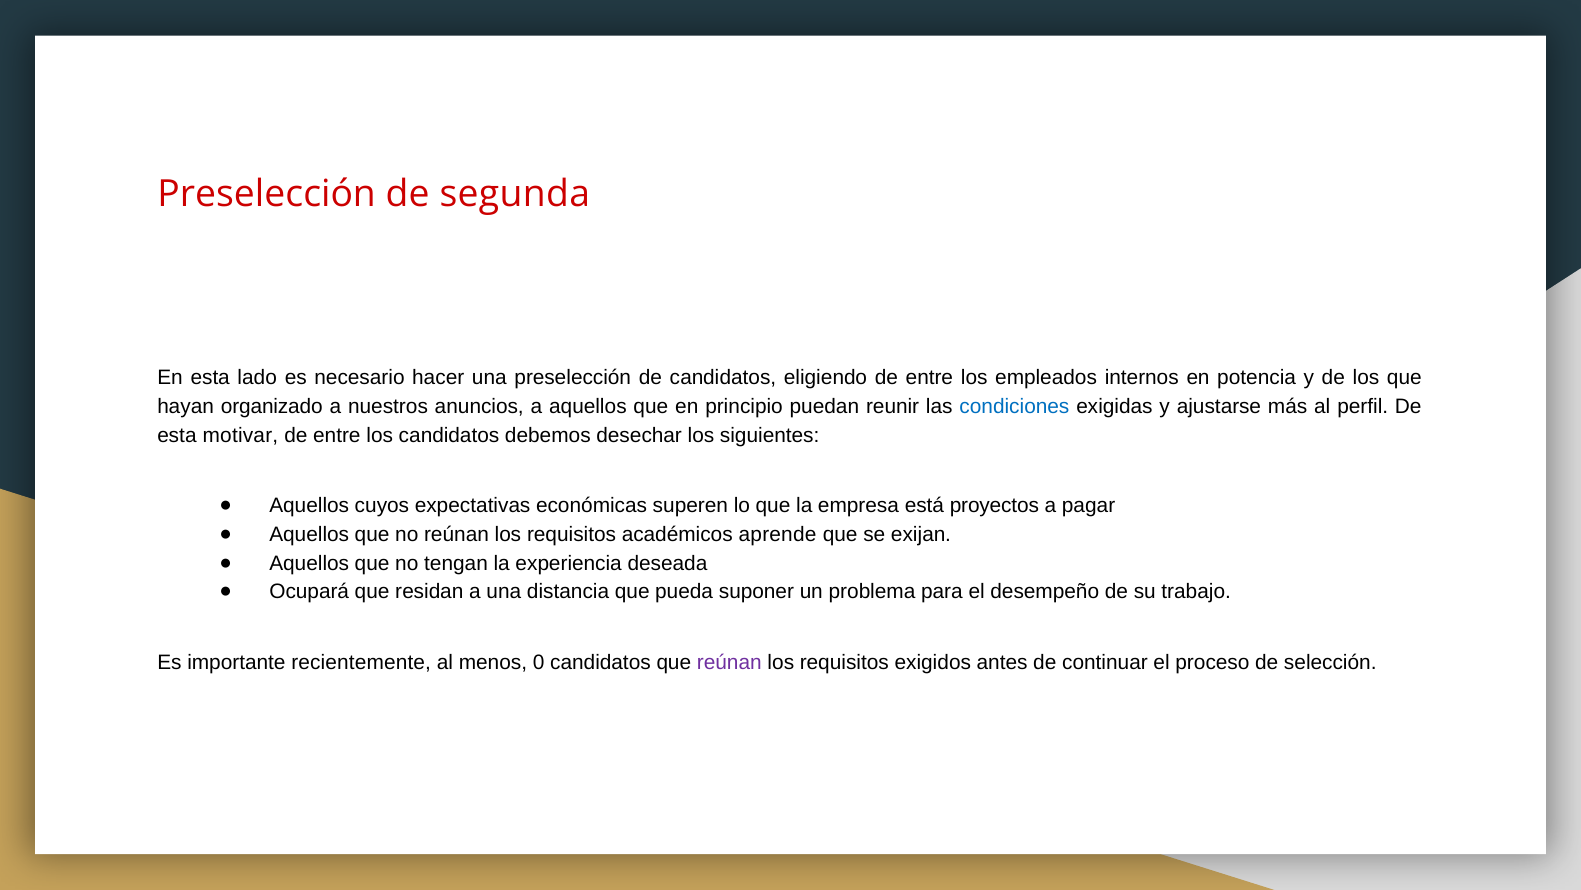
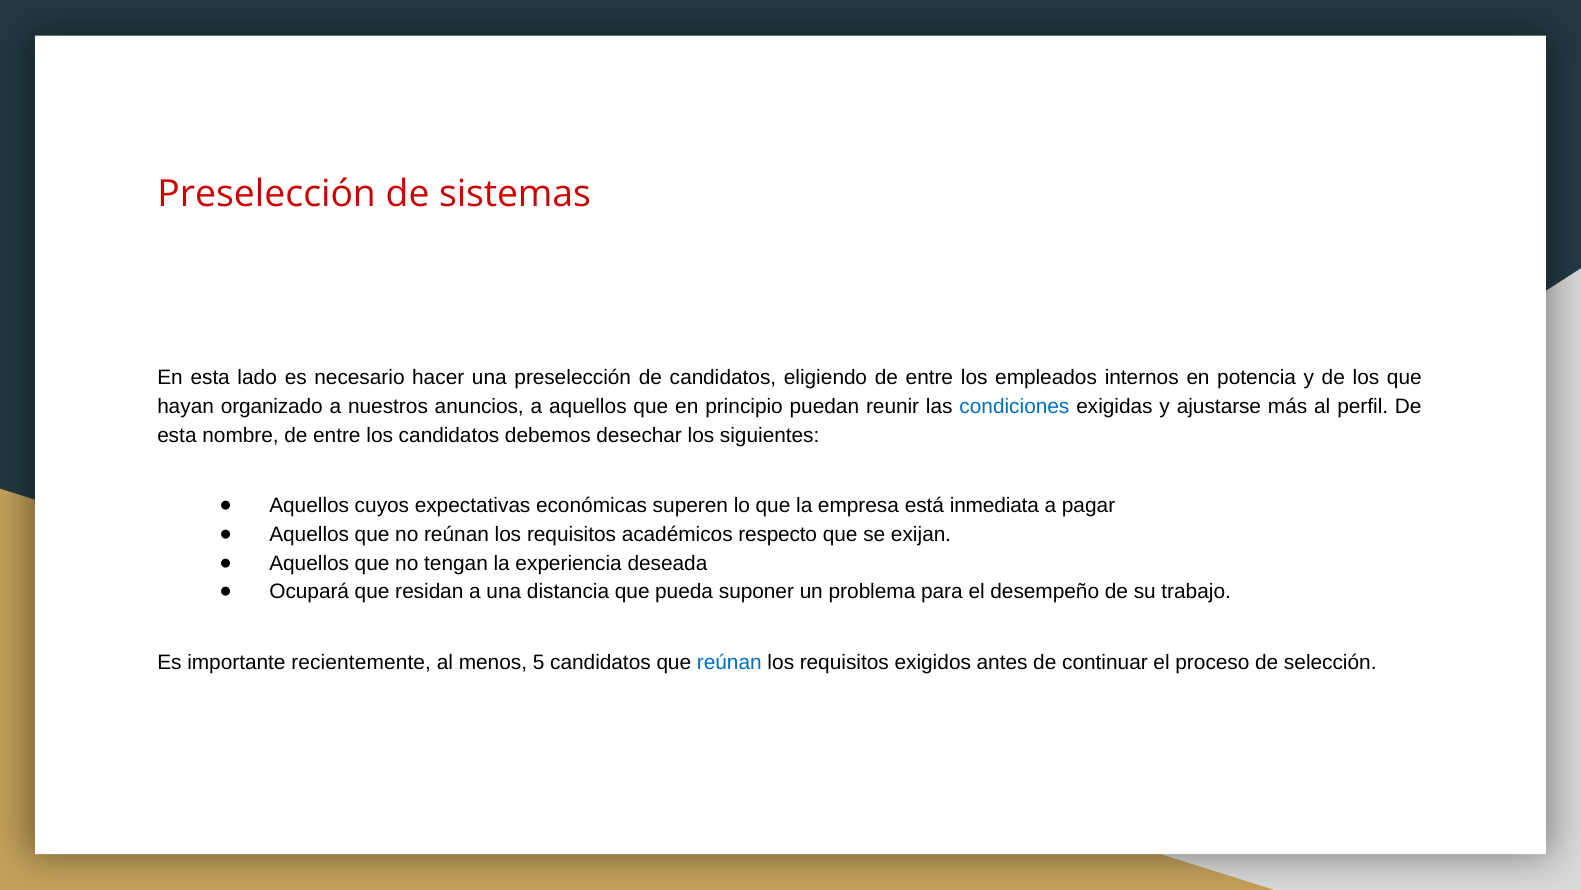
segunda: segunda -> sistemas
motivar: motivar -> nombre
proyectos: proyectos -> inmediata
aprende: aprende -> respecto
0: 0 -> 5
reúnan at (729, 662) colour: purple -> blue
